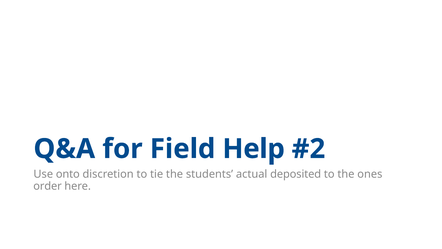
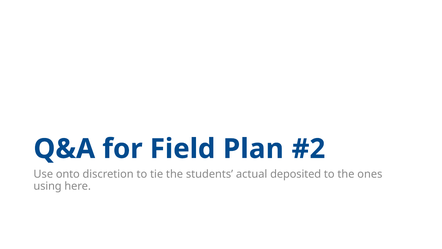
Help: Help -> Plan
order: order -> using
